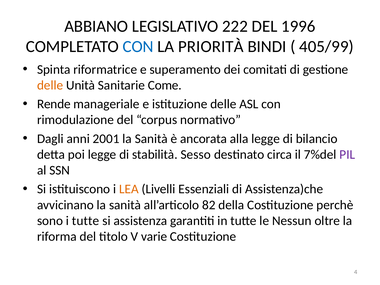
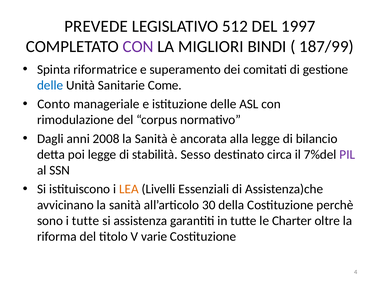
ABBIANO: ABBIANO -> PREVEDE
222: 222 -> 512
1996: 1996 -> 1997
CON at (138, 46) colour: blue -> purple
PRIORITÀ: PRIORITÀ -> MIGLIORI
405/99: 405/99 -> 187/99
delle at (50, 85) colour: orange -> blue
Rende: Rende -> Conto
2001: 2001 -> 2008
82: 82 -> 30
Nessun: Nessun -> Charter
